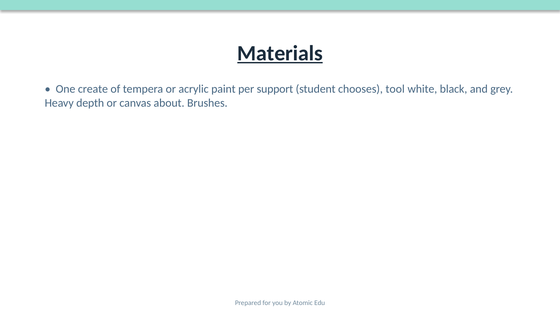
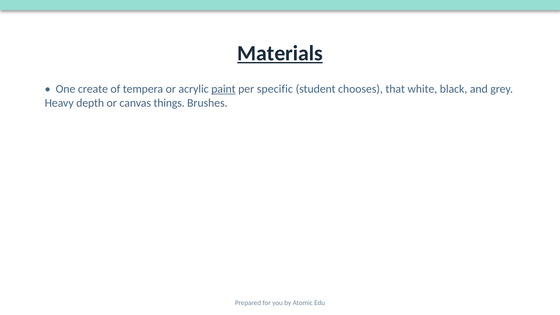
paint underline: none -> present
support: support -> specific
tool: tool -> that
about: about -> things
